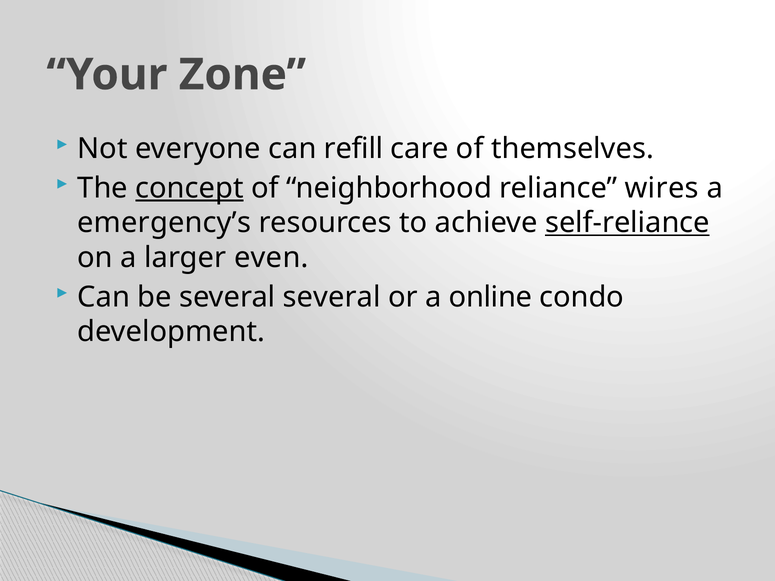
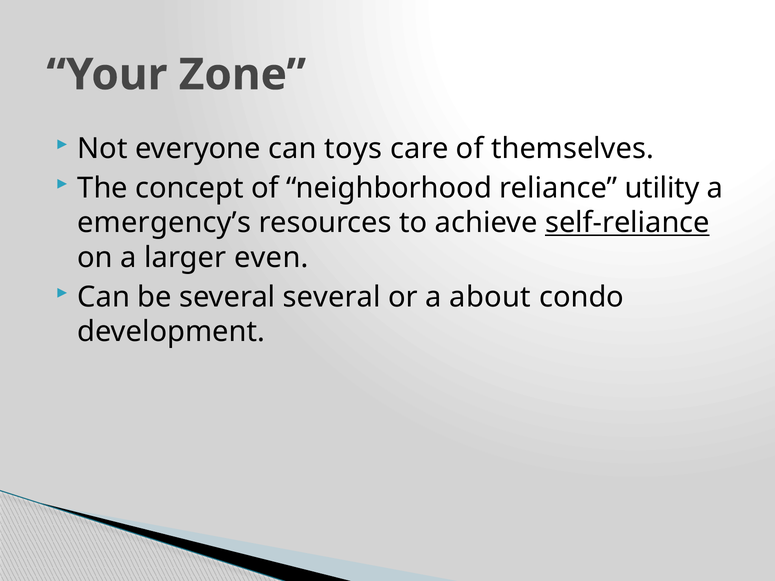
refill: refill -> toys
concept underline: present -> none
wires: wires -> utility
online: online -> about
